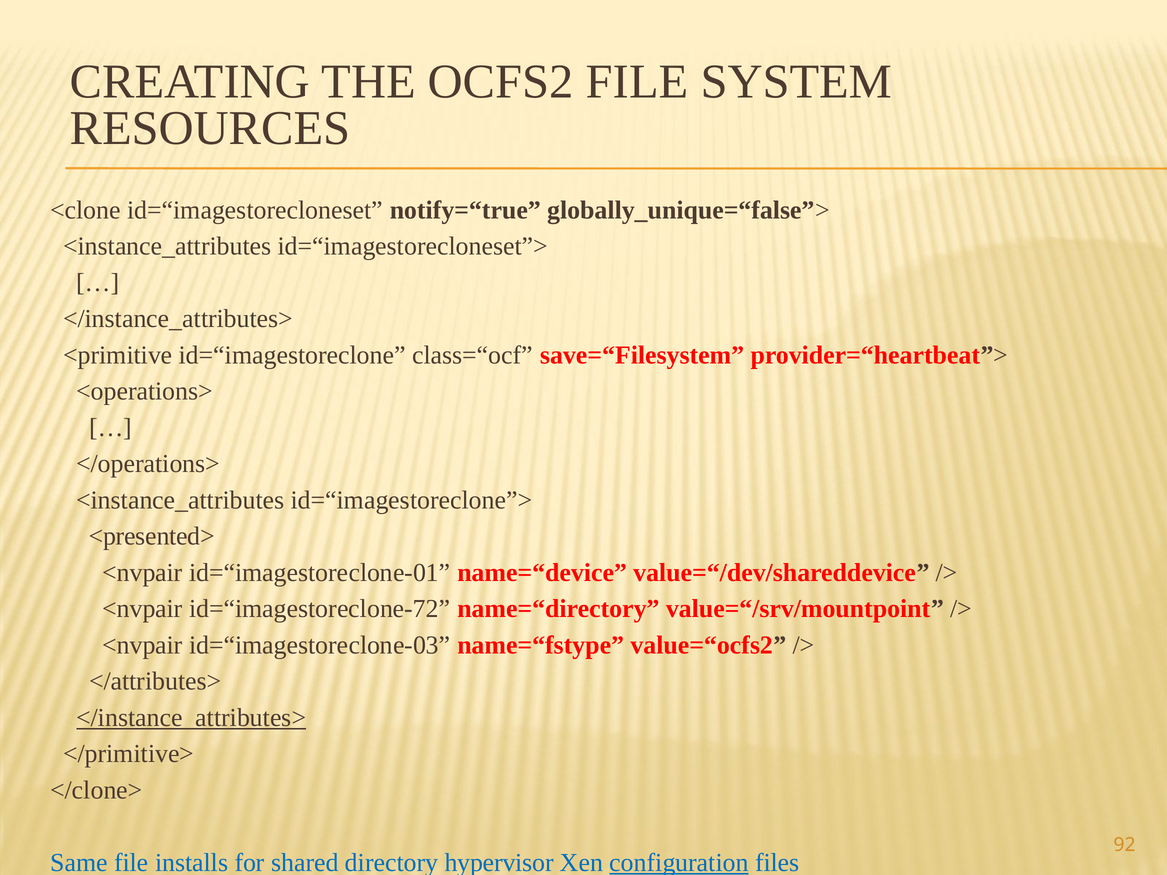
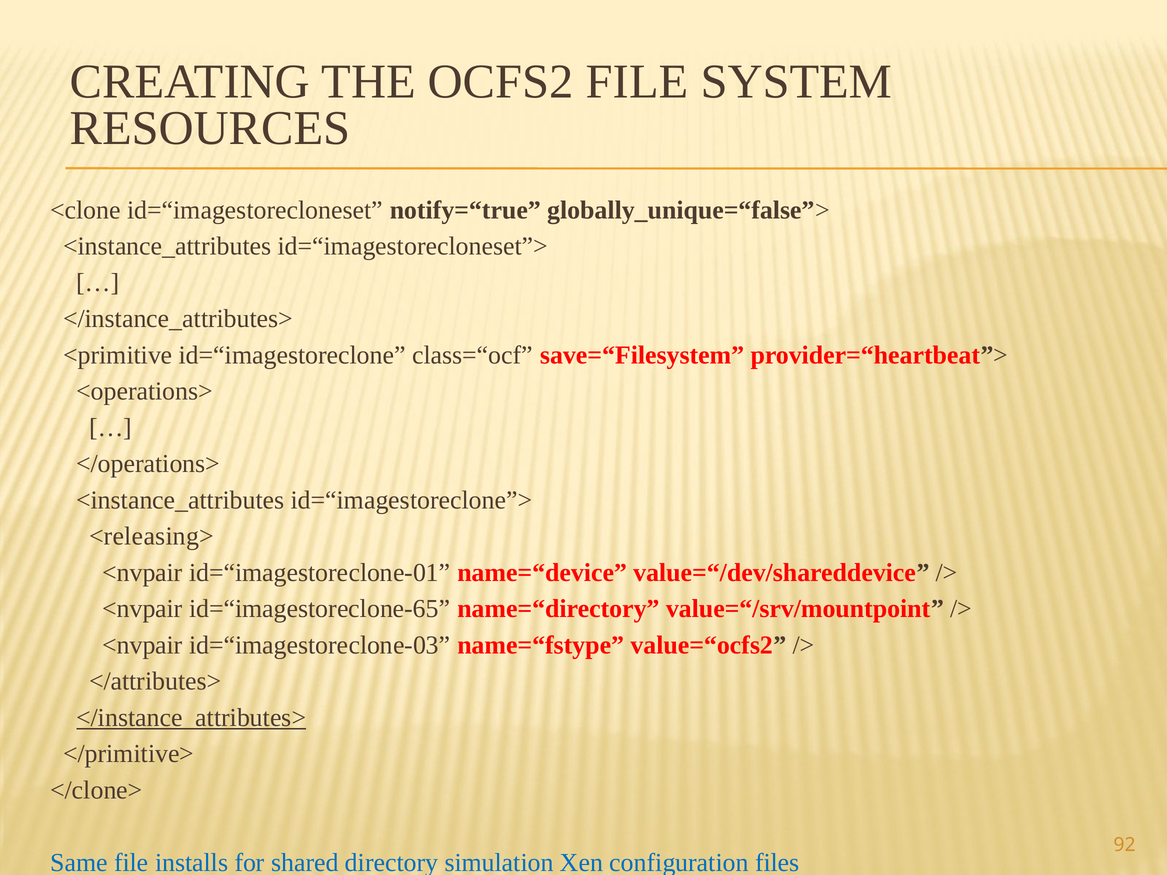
<presented>: <presented> -> <releasing>
id=“imagestoreclone-72: id=“imagestoreclone-72 -> id=“imagestoreclone-65
hypervisor: hypervisor -> simulation
configuration underline: present -> none
